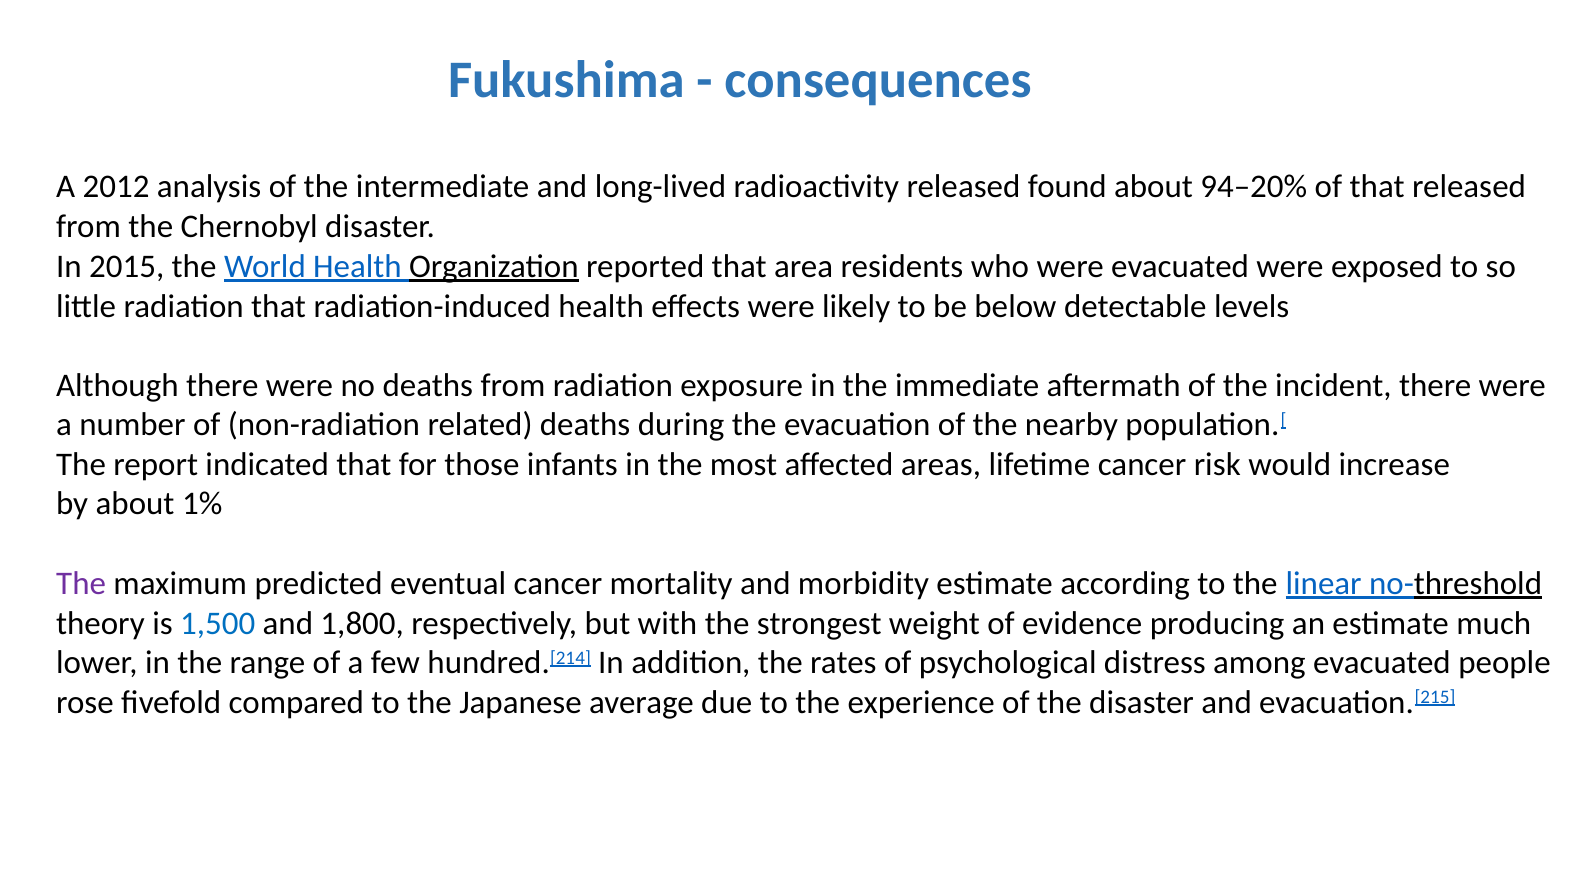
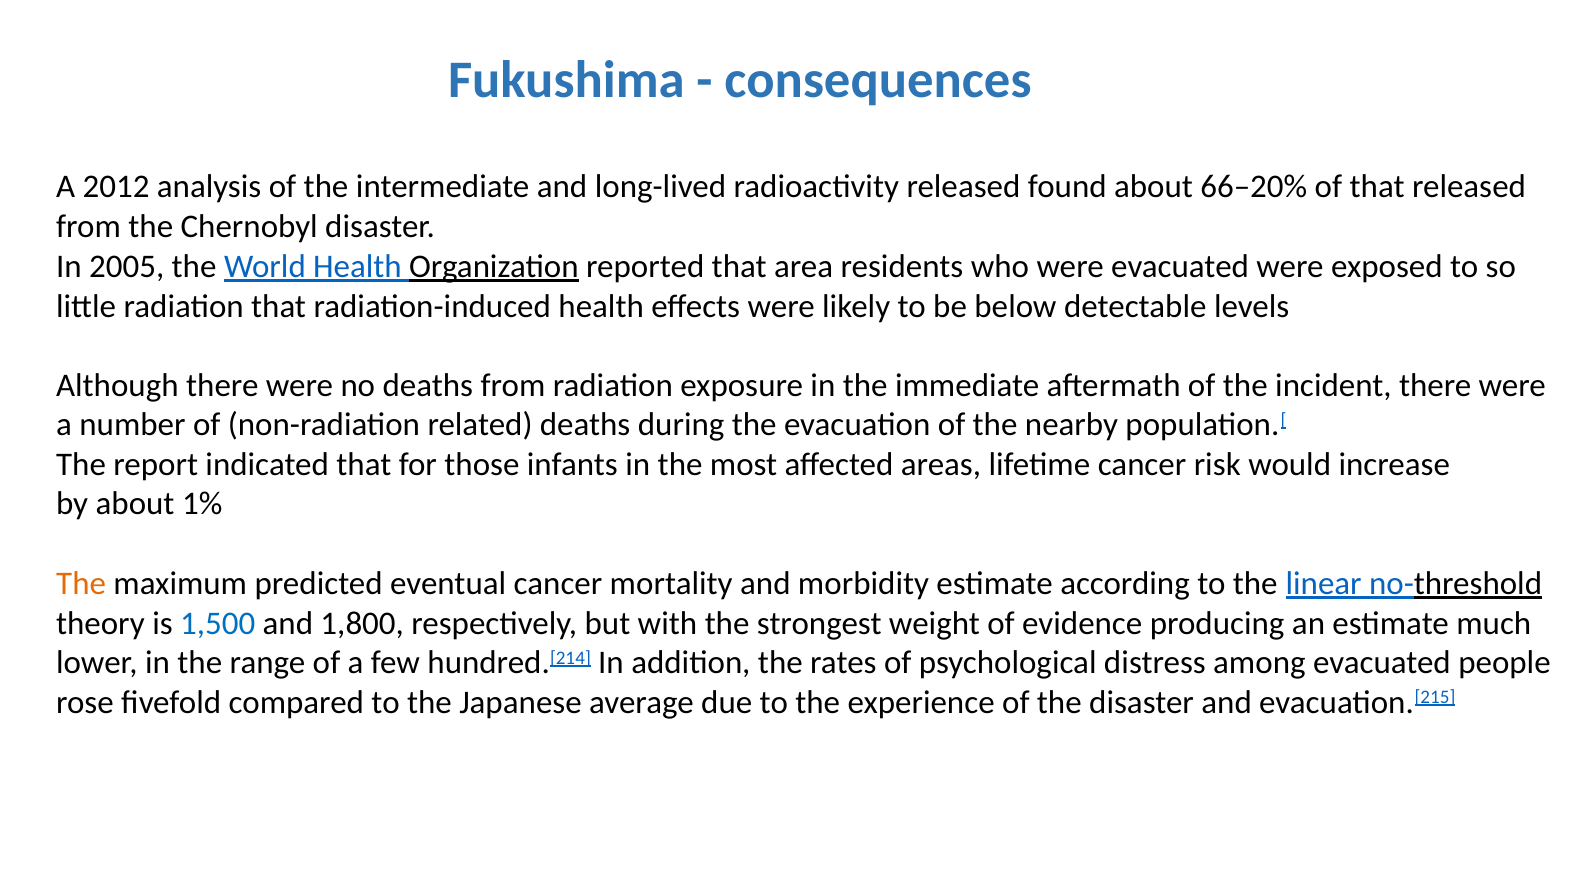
94–20%: 94–20% -> 66–20%
2015: 2015 -> 2005
The at (81, 583) colour: purple -> orange
